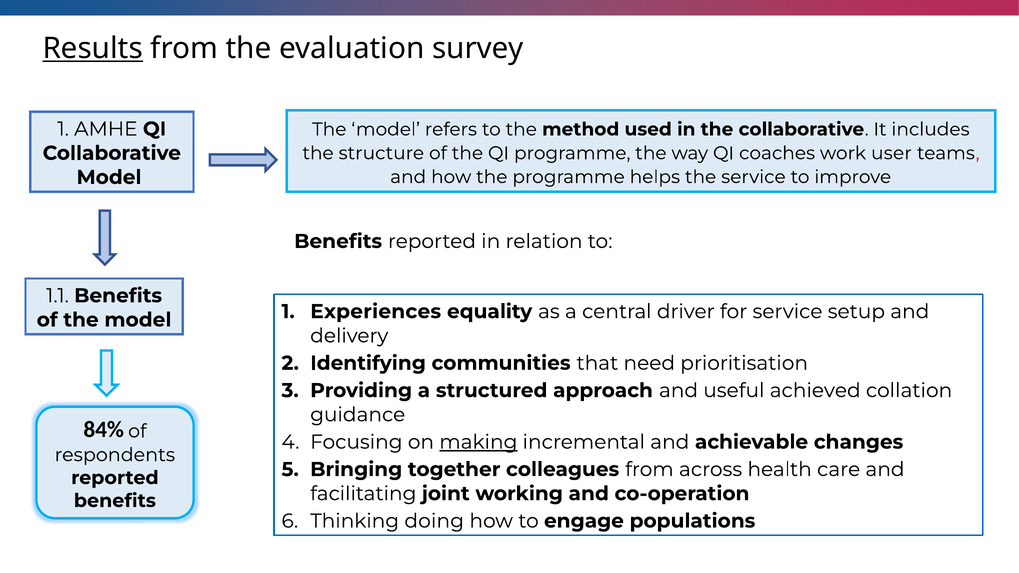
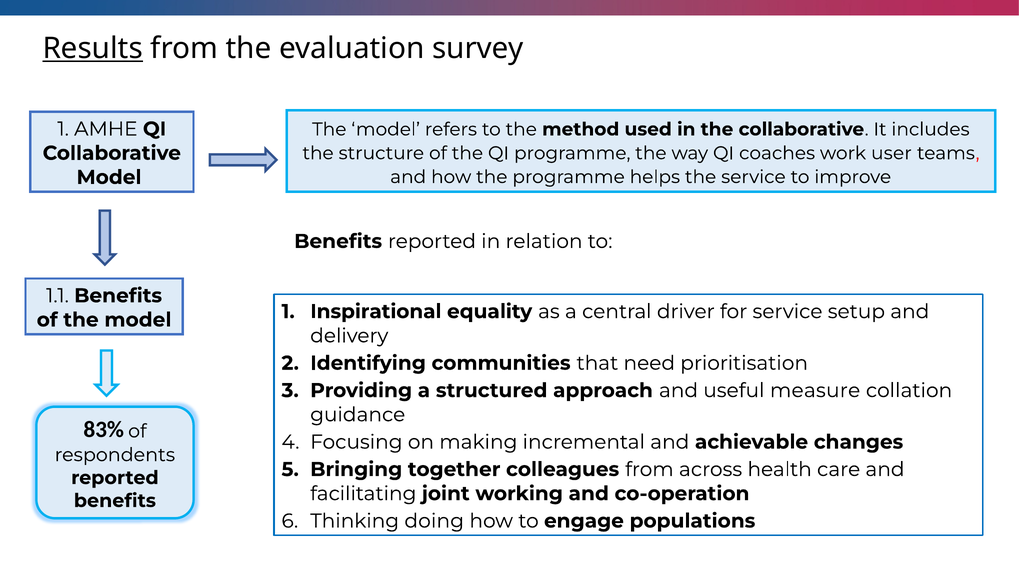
Experiences: Experiences -> Inspirational
achieved: achieved -> measure
84%: 84% -> 83%
making underline: present -> none
